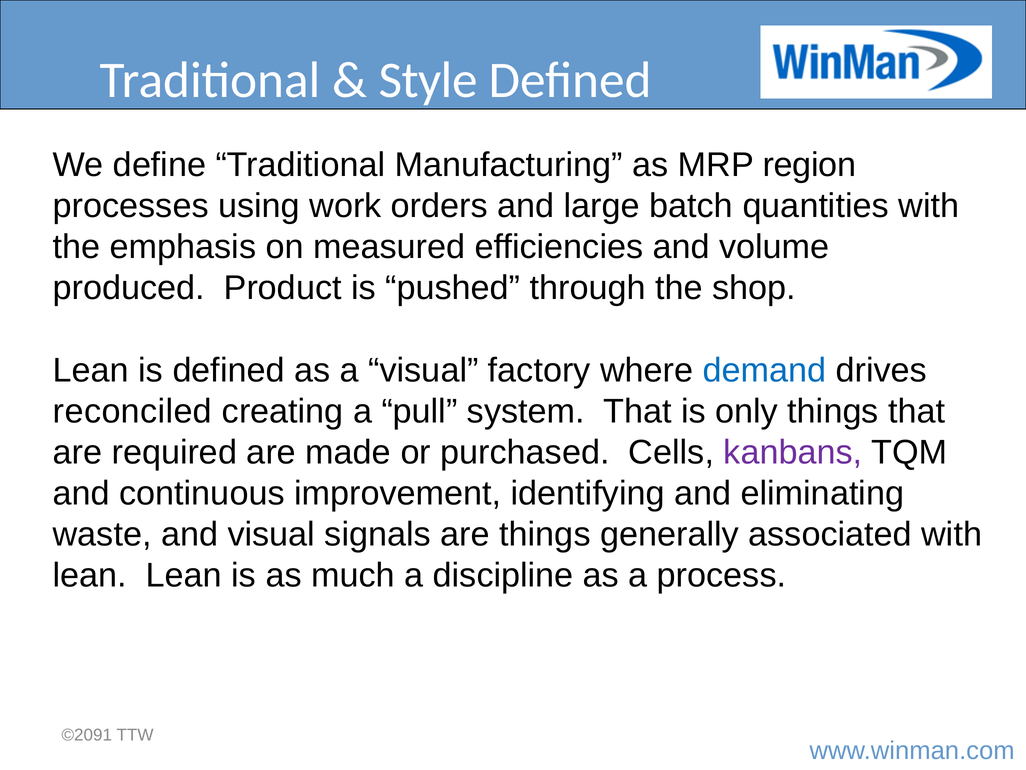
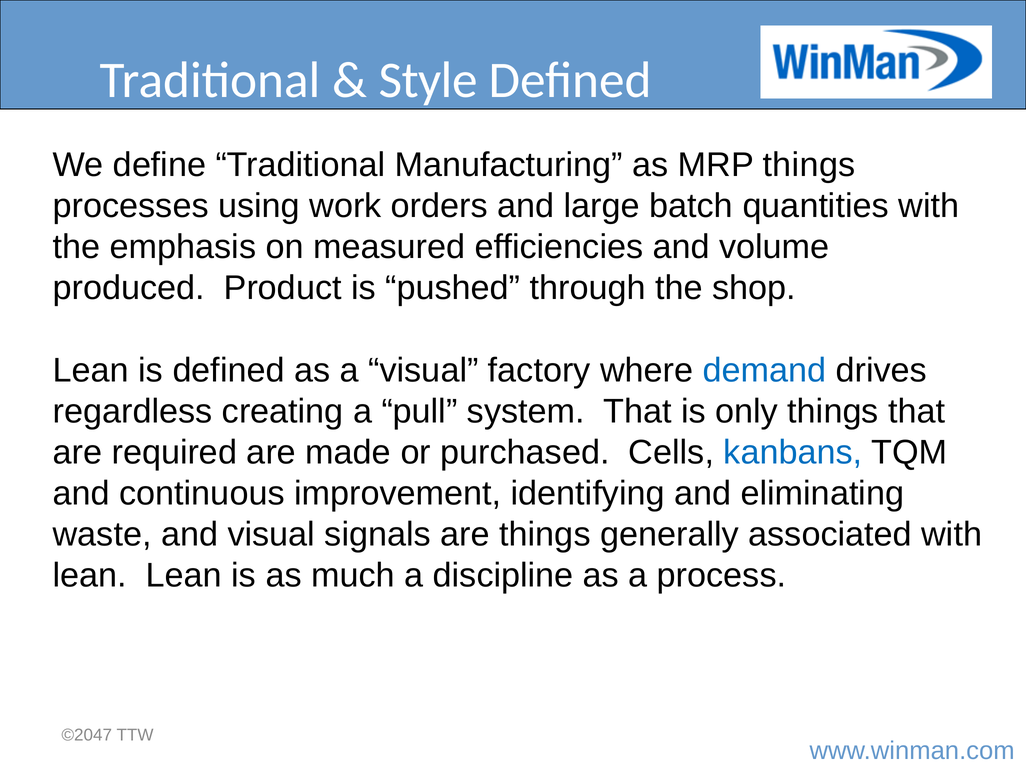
MRP region: region -> things
reconciled: reconciled -> regardless
kanbans colour: purple -> blue
©2091: ©2091 -> ©2047
